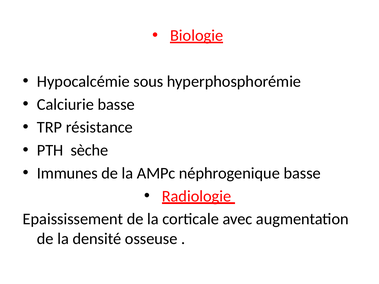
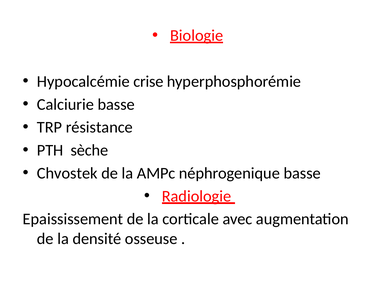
sous: sous -> crise
Immunes: Immunes -> Chvostek
